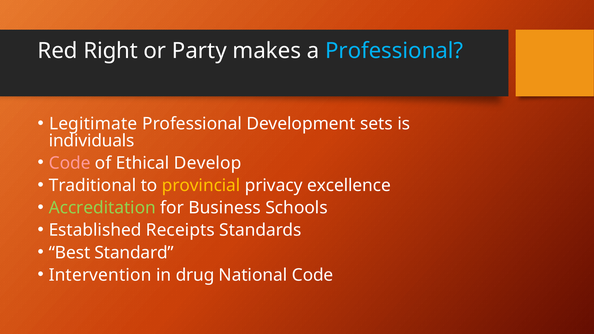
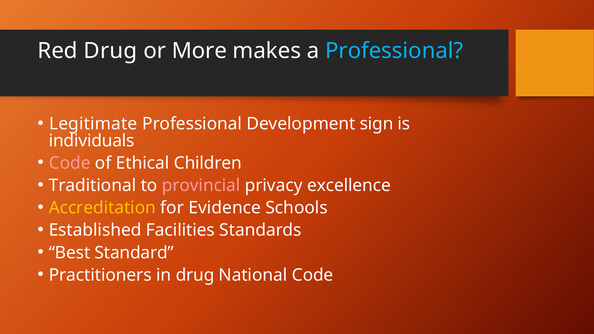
Red Right: Right -> Drug
Party: Party -> More
sets: sets -> sign
Develop: Develop -> Children
provincial colour: yellow -> pink
Accreditation colour: light green -> yellow
Business: Business -> Evidence
Receipts: Receipts -> Facilities
Intervention: Intervention -> Practitioners
